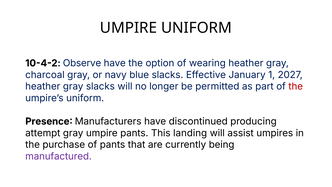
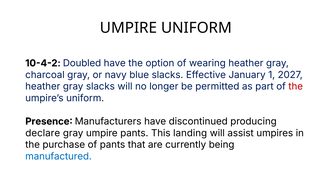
Observe: Observe -> Doubled
attempt: attempt -> declare
manufactured colour: purple -> blue
